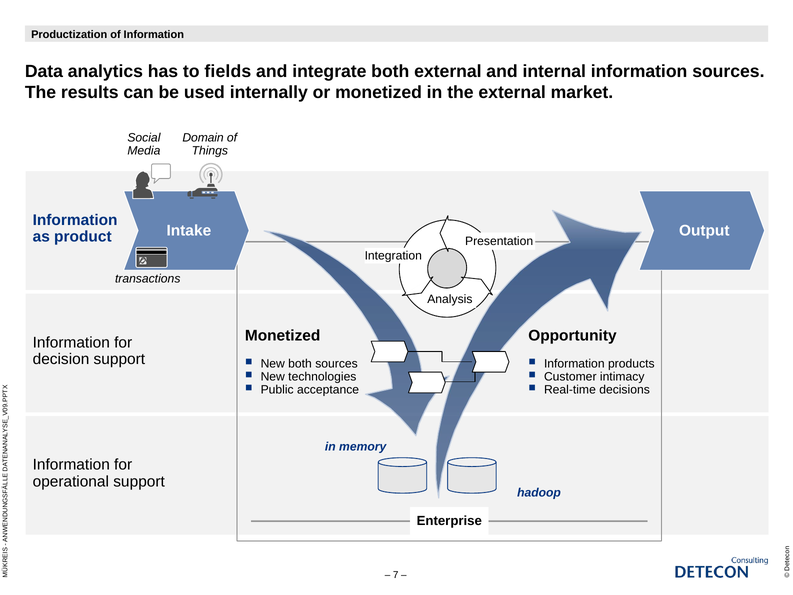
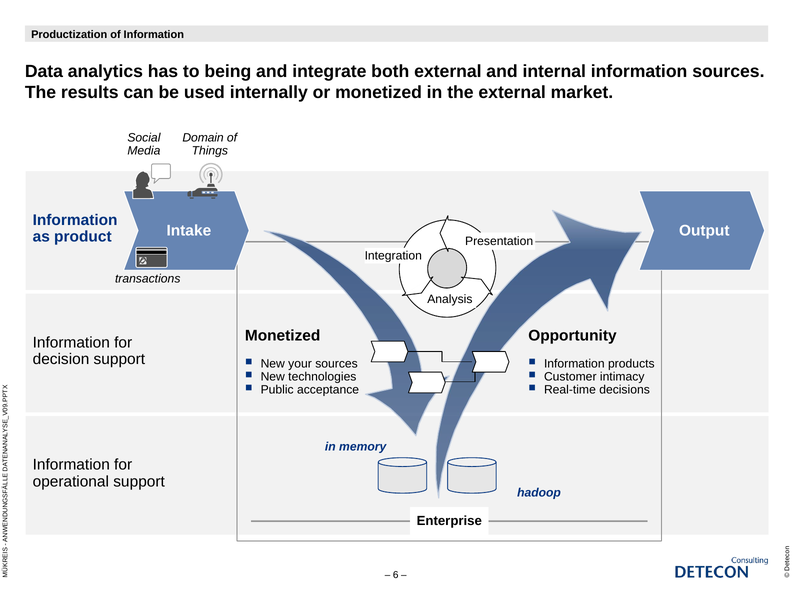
fields: fields -> being
New both: both -> your
7: 7 -> 6
